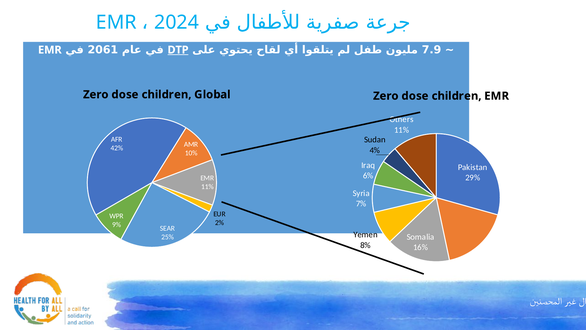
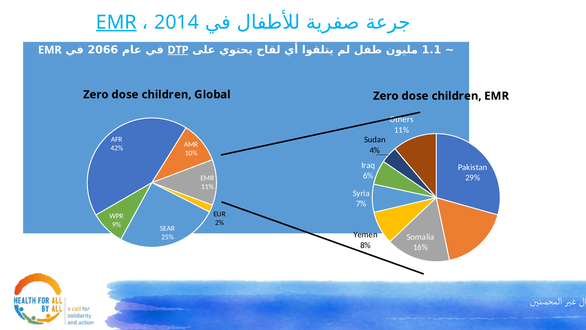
EMR at (116, 22) underline: none -> present
2024: 2024 -> 2014
2061: 2061 -> 2066
7.9: 7.9 -> 1.1
